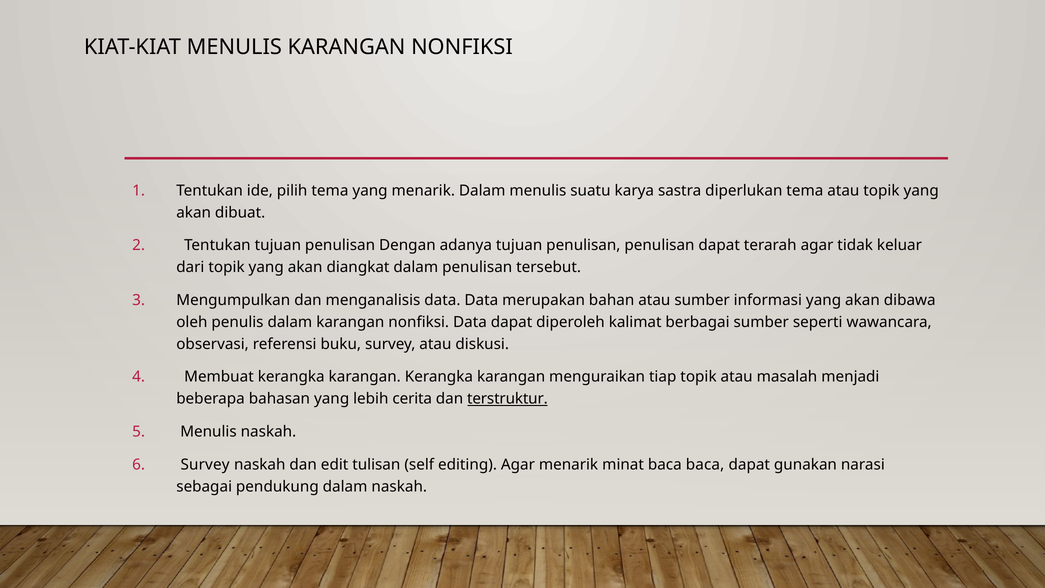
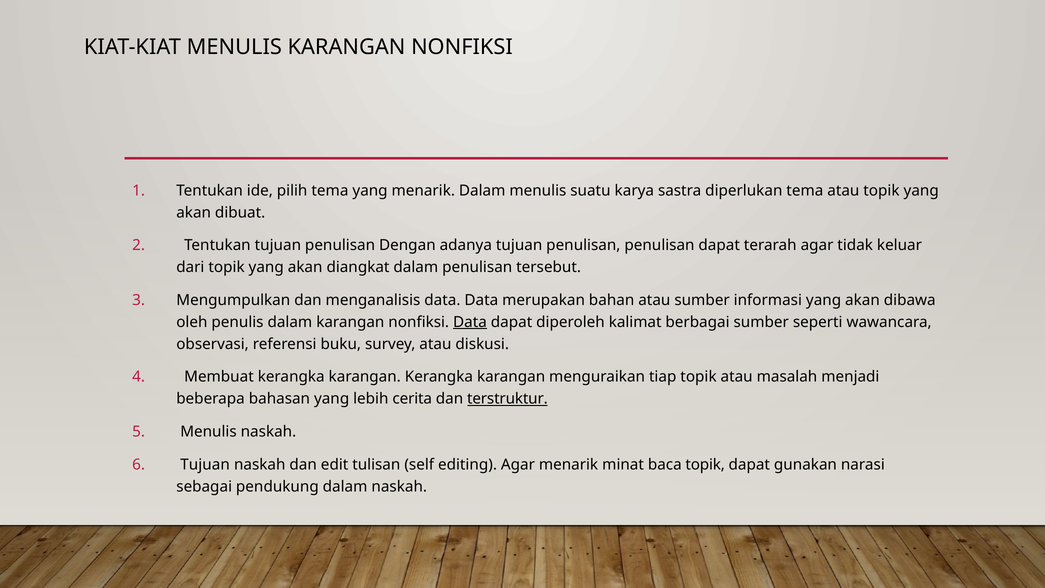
Data at (470, 322) underline: none -> present
Survey at (205, 464): Survey -> Tujuan
baca baca: baca -> topik
